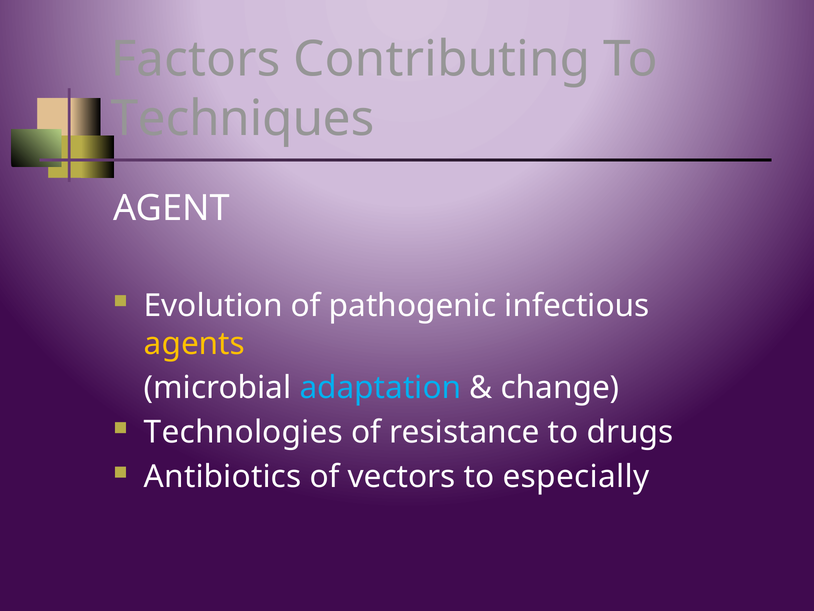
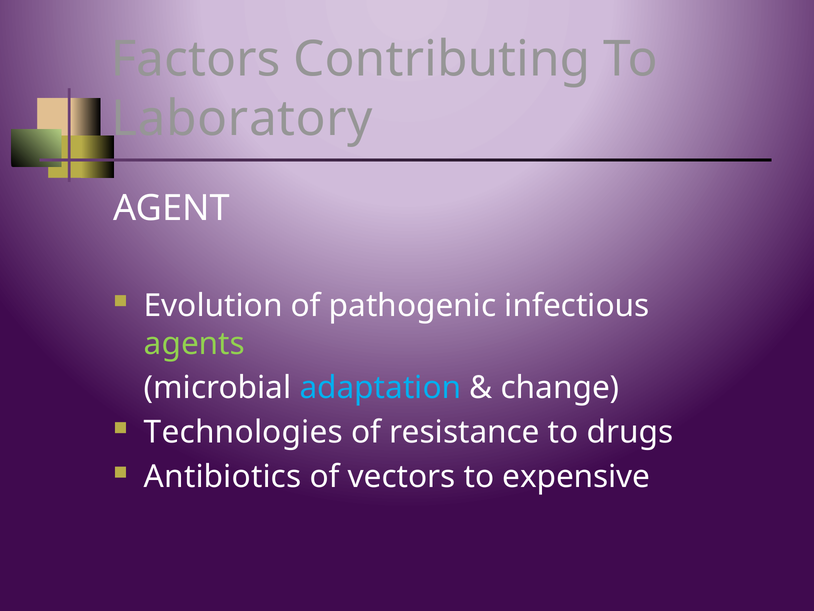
Techniques: Techniques -> Laboratory
agents colour: yellow -> light green
especially: especially -> expensive
